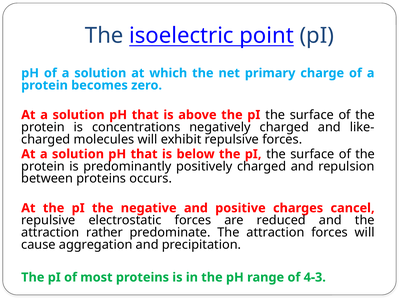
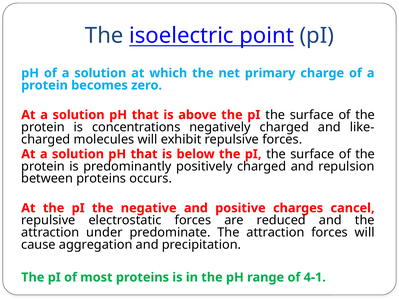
rather: rather -> under
4-3: 4-3 -> 4-1
